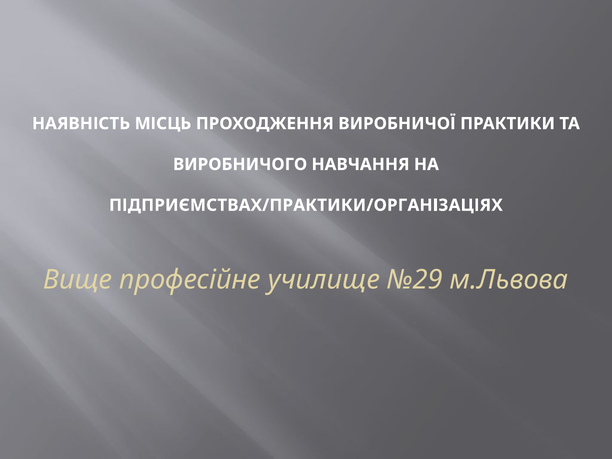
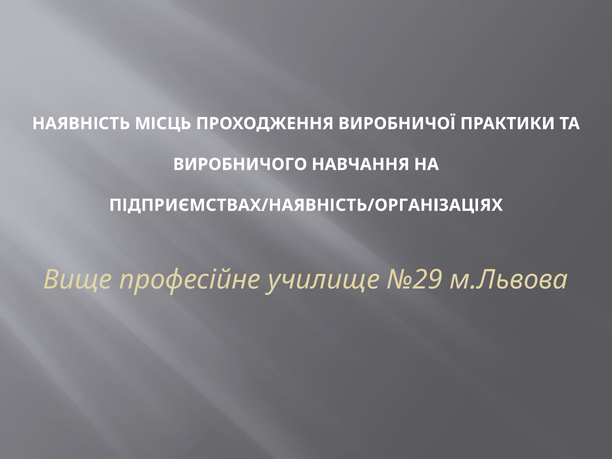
ПІДПРИЄМСТВАХ/ПРАКТИКИ/ОРГАНІЗАЦІЯХ: ПІДПРИЄМСТВАХ/ПРАКТИКИ/ОРГАНІЗАЦІЯХ -> ПІДПРИЄМСТВАХ/НАЯВНІСТЬ/ОРГАНІЗАЦІЯХ
